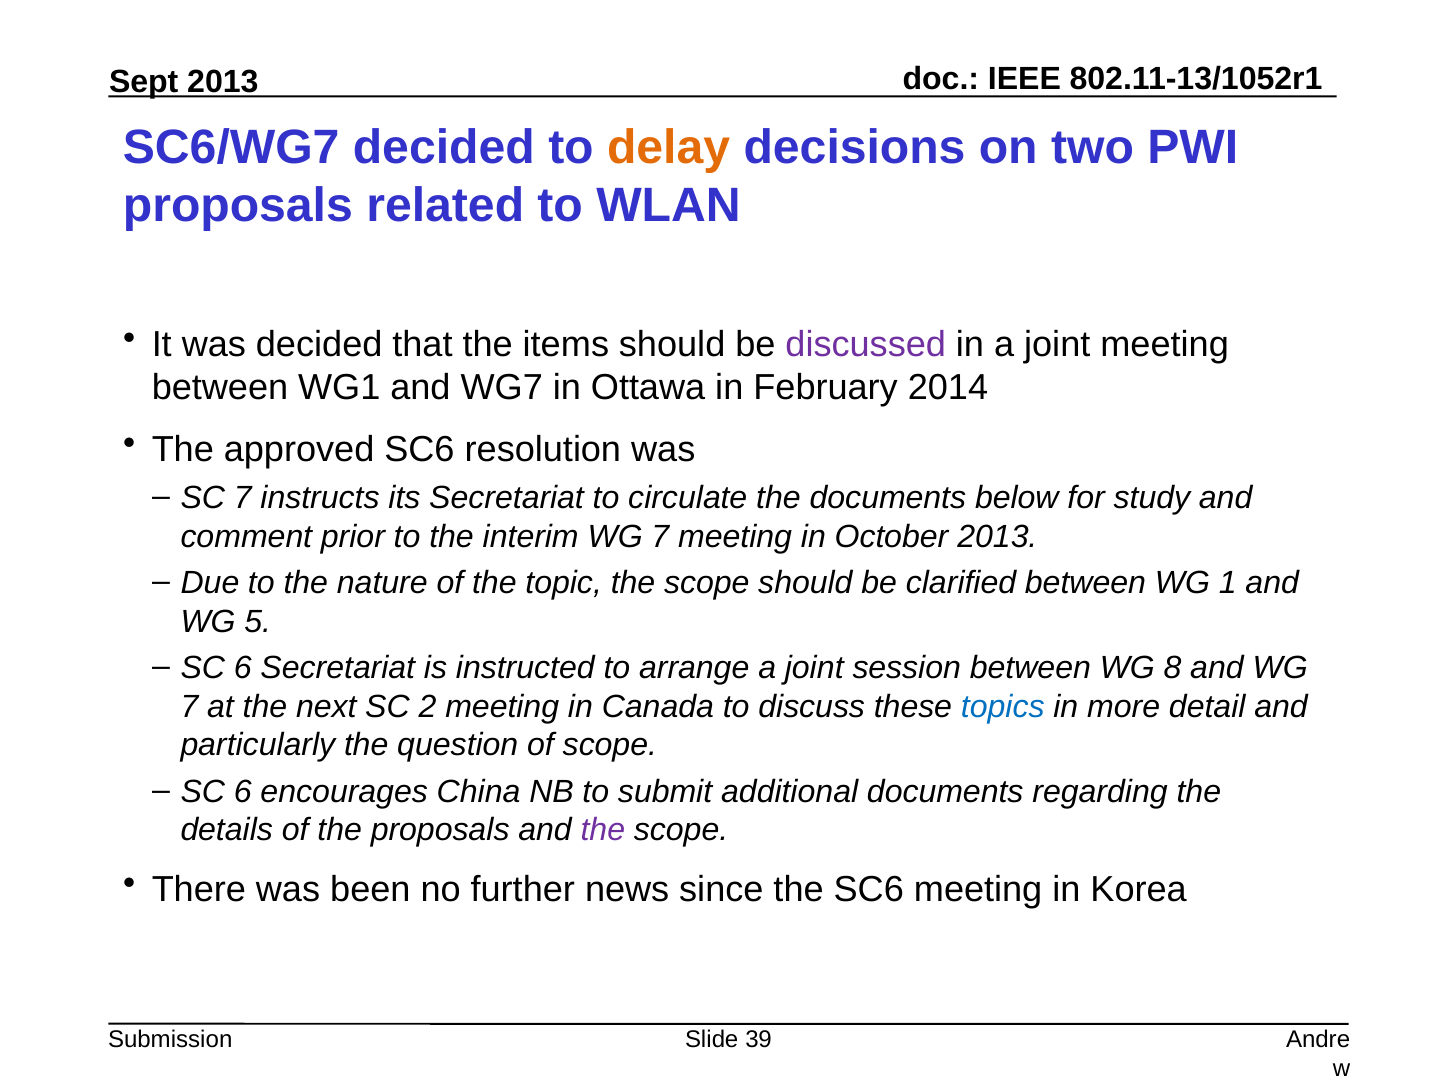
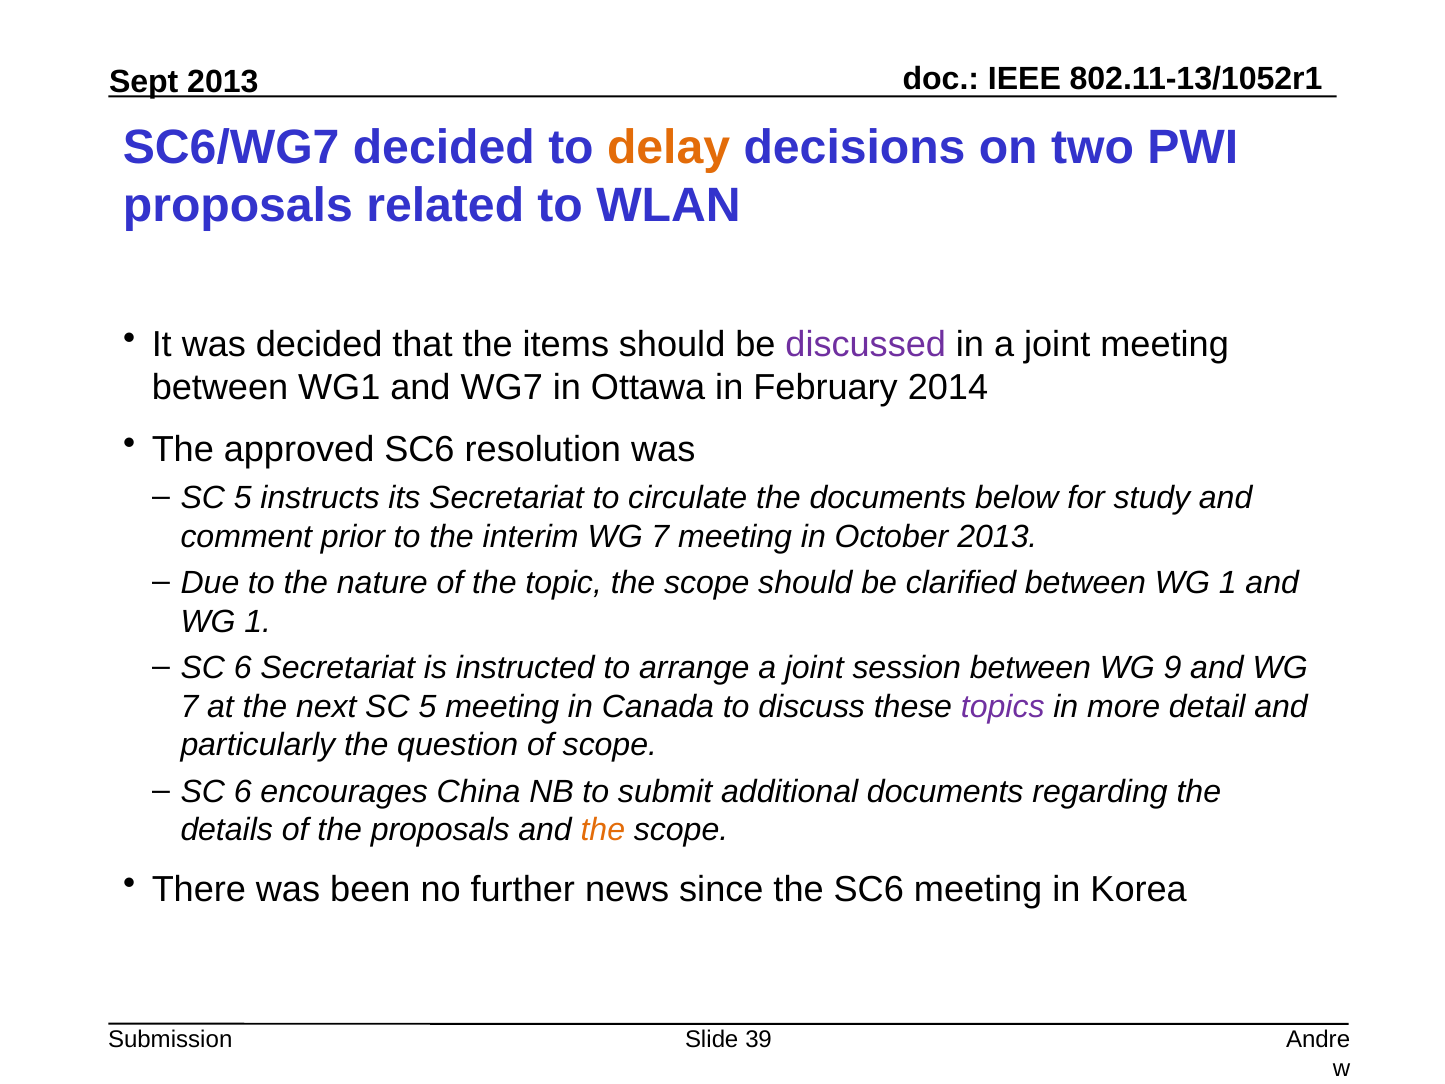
7 at (243, 498): 7 -> 5
5 at (258, 622): 5 -> 1
8: 8 -> 9
next SC 2: 2 -> 5
topics colour: blue -> purple
the at (603, 830) colour: purple -> orange
